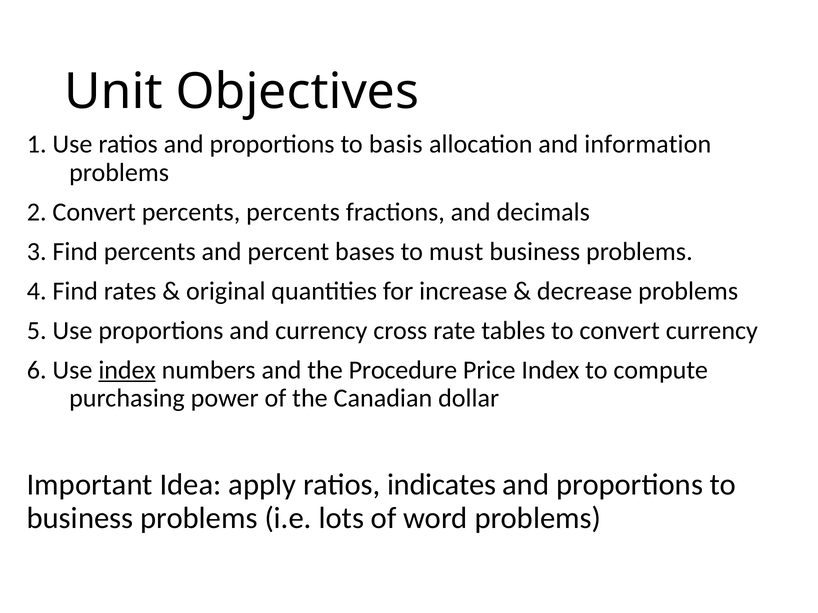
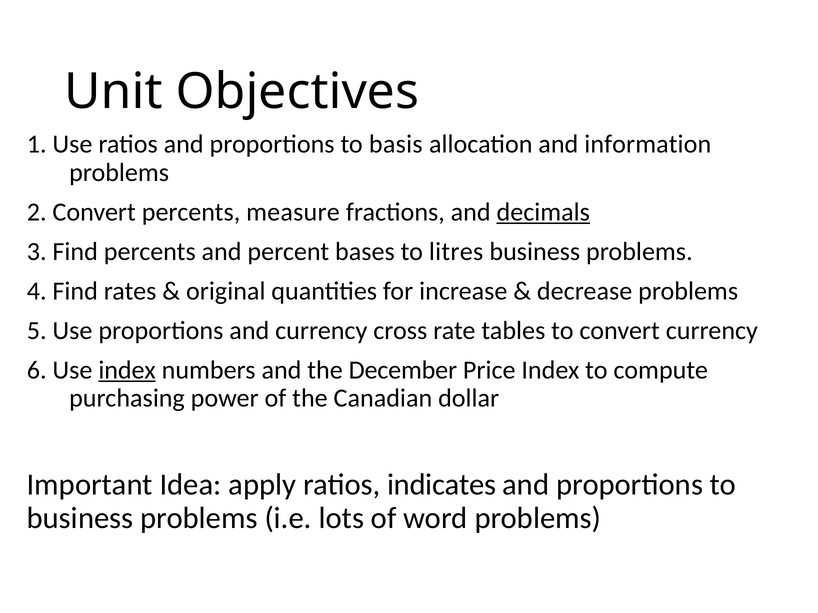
percents percents: percents -> measure
decimals underline: none -> present
must: must -> litres
Procedure: Procedure -> December
